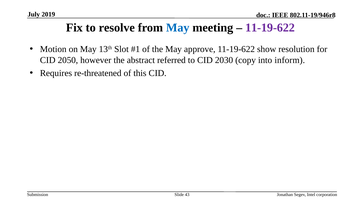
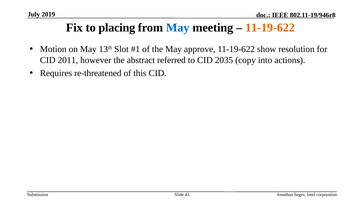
resolve: resolve -> placing
11-19-622 at (270, 28) colour: purple -> orange
2050: 2050 -> 2011
2030: 2030 -> 2035
inform: inform -> actions
